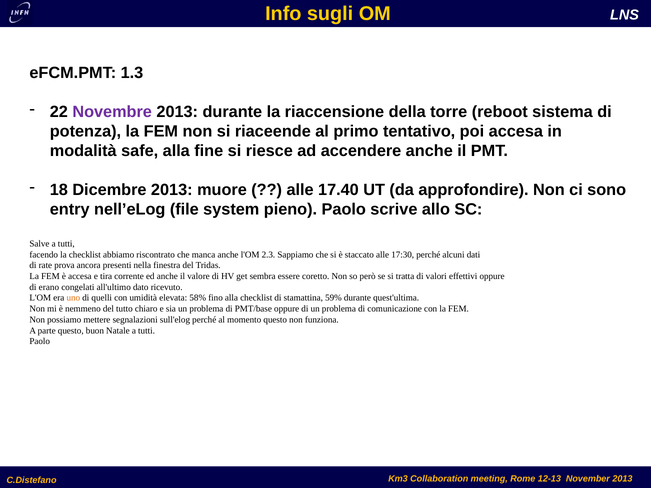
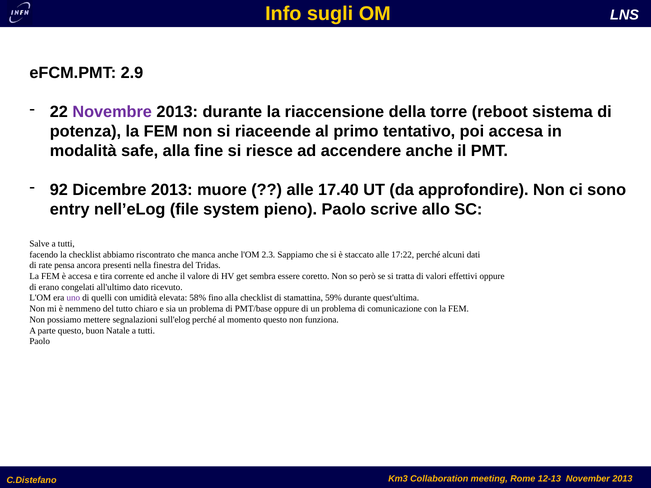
1.3: 1.3 -> 2.9
18: 18 -> 92
17:30: 17:30 -> 17:22
prova: prova -> pensa
uno colour: orange -> purple
